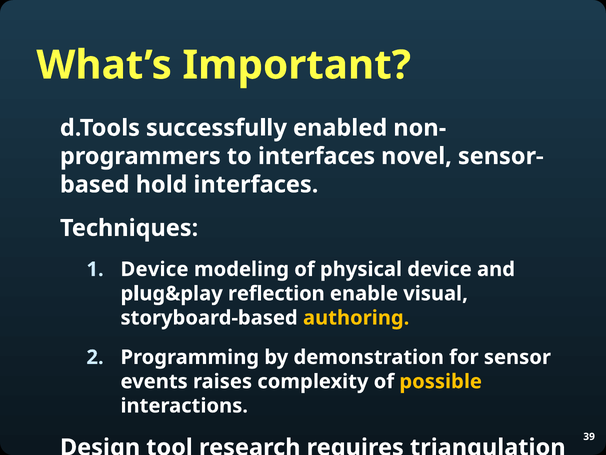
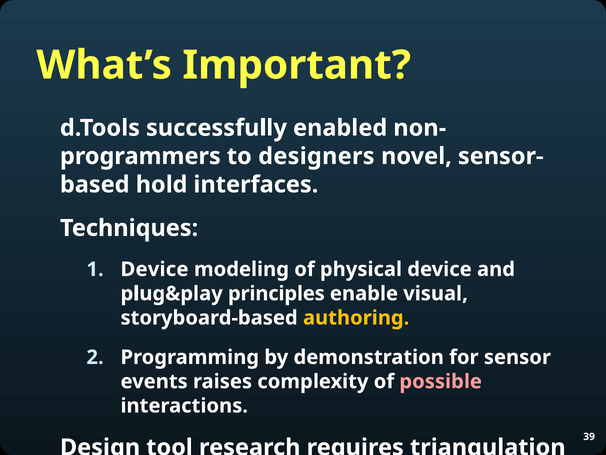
to interfaces: interfaces -> designers
reflection: reflection -> principles
possible colour: yellow -> pink
